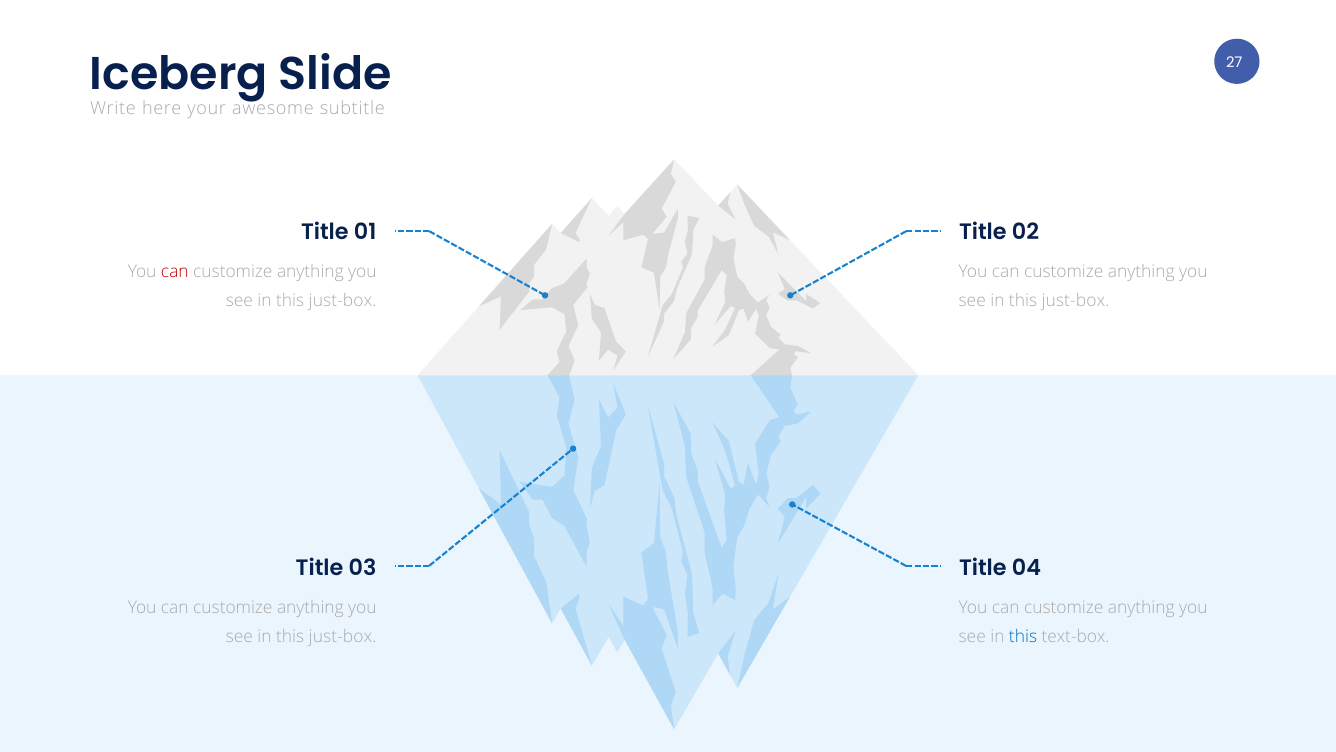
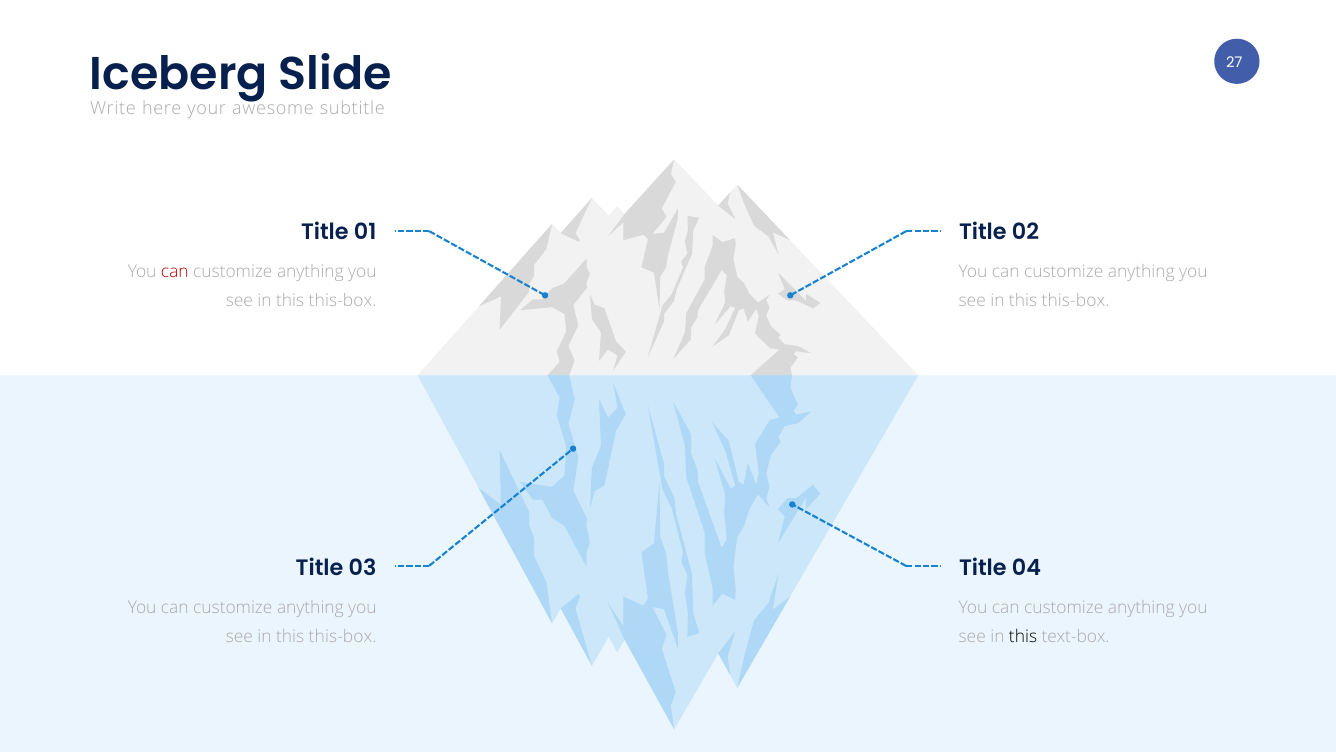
just-box at (343, 300): just-box -> this-box
just-box at (1076, 300): just-box -> this-box
just-box at (343, 636): just-box -> this-box
this at (1023, 636) colour: blue -> black
